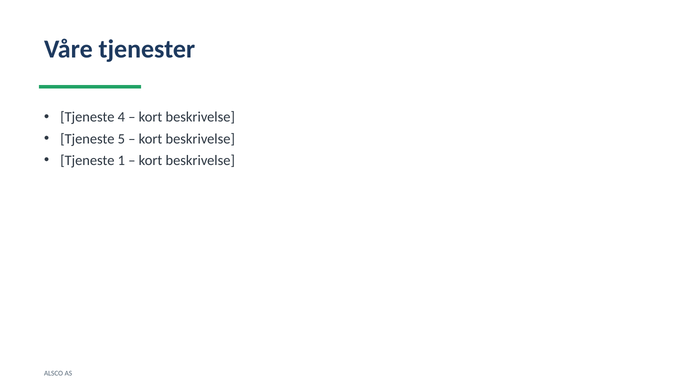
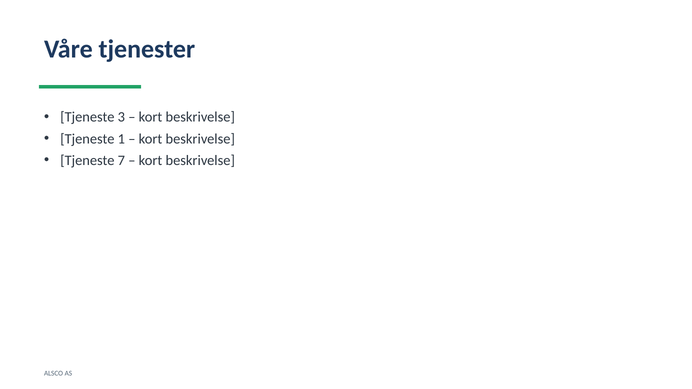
4: 4 -> 3
5: 5 -> 1
1: 1 -> 7
